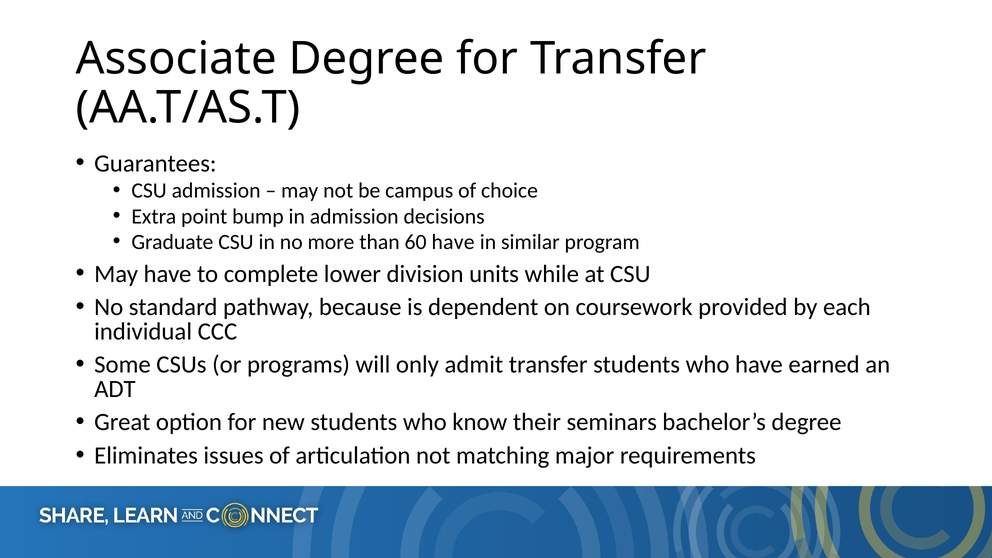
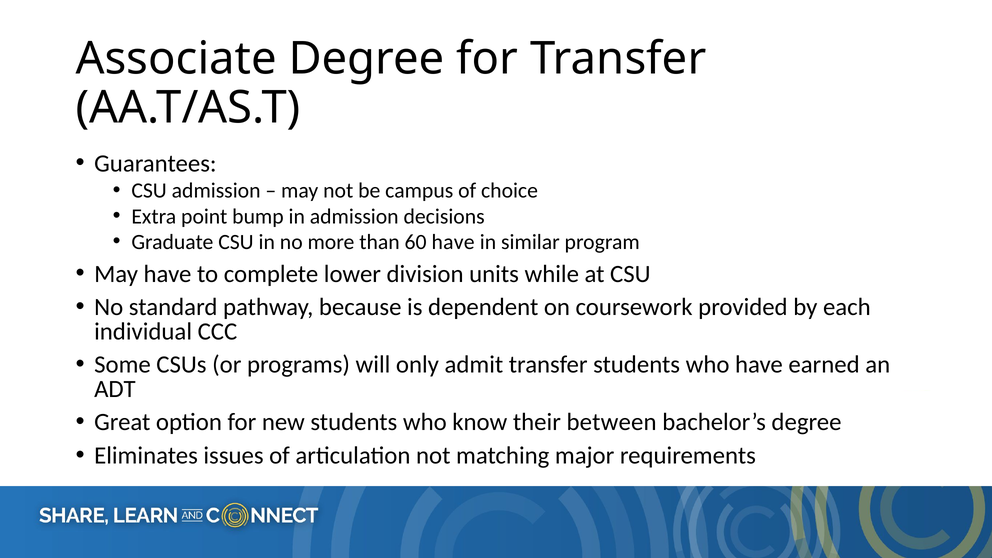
seminars: seminars -> between
